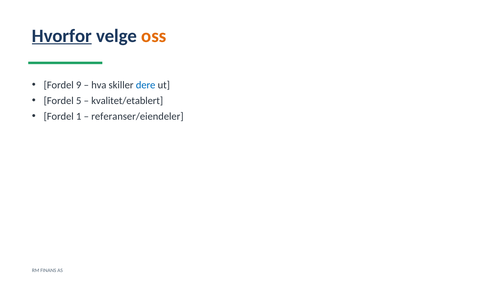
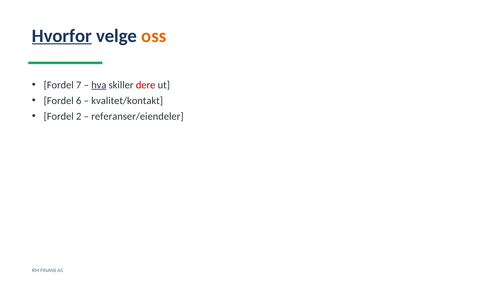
9: 9 -> 7
hva underline: none -> present
dere colour: blue -> red
5: 5 -> 6
kvalitet/etablert: kvalitet/etablert -> kvalitet/kontakt
1: 1 -> 2
